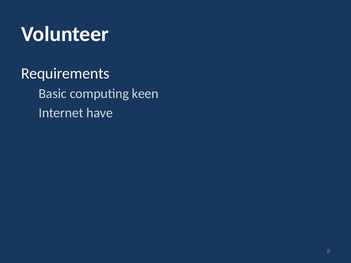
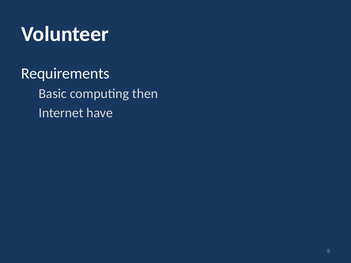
keen: keen -> then
